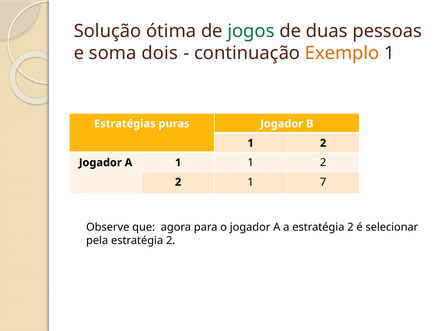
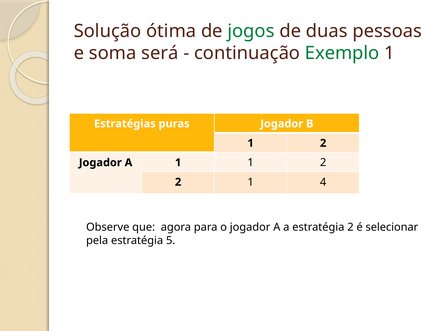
dois: dois -> será
Exemplo colour: orange -> green
7: 7 -> 4
pela estratégia 2: 2 -> 5
